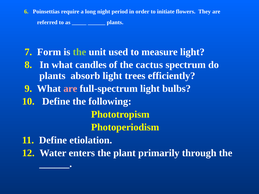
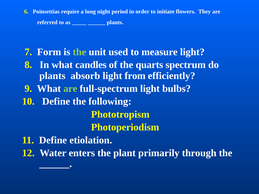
cactus: cactus -> quarts
trees: trees -> from
are at (70, 89) colour: pink -> light green
